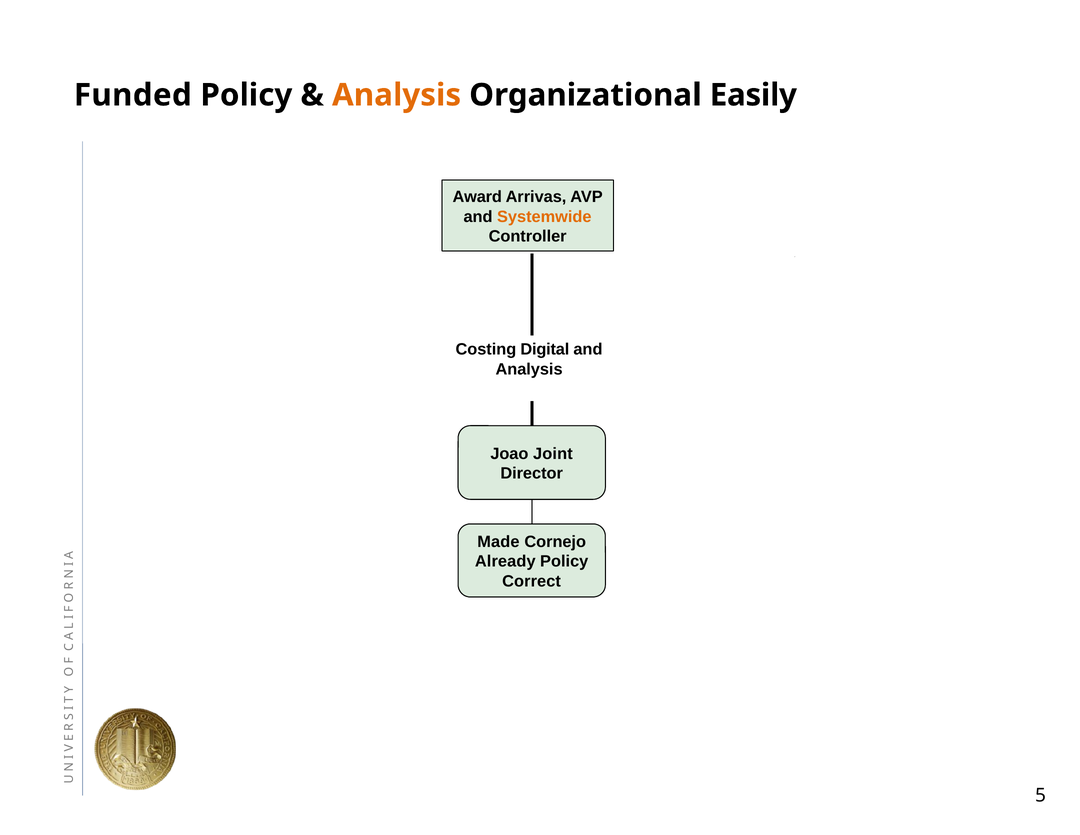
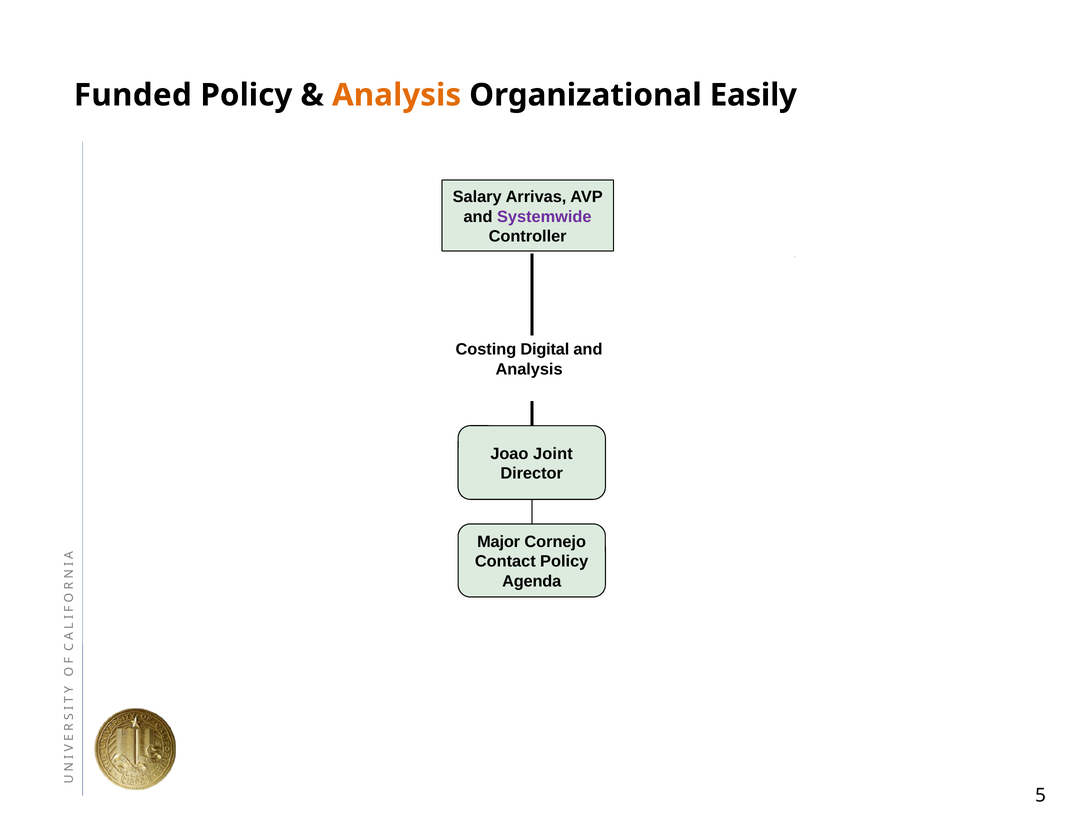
Award: Award -> Salary
Systemwide colour: orange -> purple
Made: Made -> Major
Already: Already -> Contact
Correct: Correct -> Agenda
